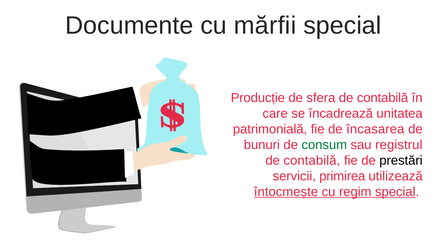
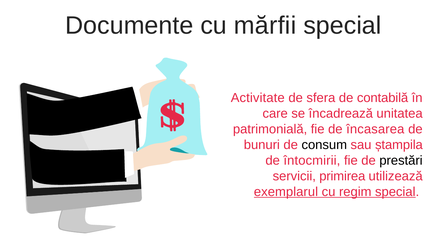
Producție: Producție -> Activitate
consum colour: green -> black
registrul: registrul -> ștampila
contabilă at (312, 160): contabilă -> întocmirii
întocmește: întocmește -> exemplarul
